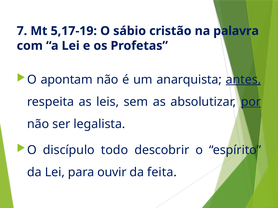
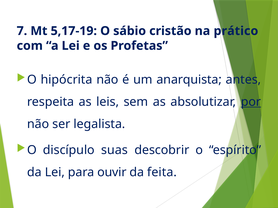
palavra: palavra -> prático
apontam: apontam -> hipócrita
antes underline: present -> none
todo: todo -> suas
